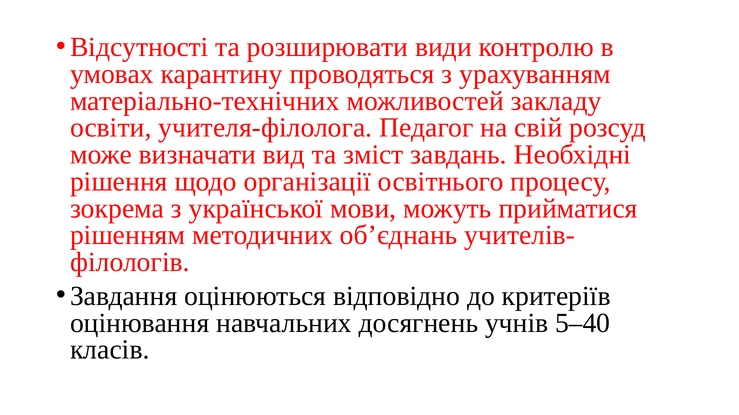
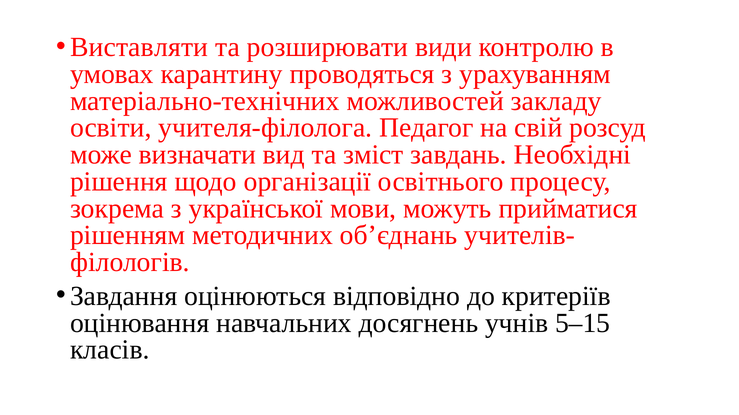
Відсутності: Відсутності -> Виставляти
5–40: 5–40 -> 5–15
